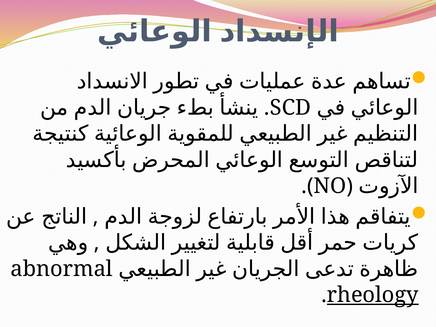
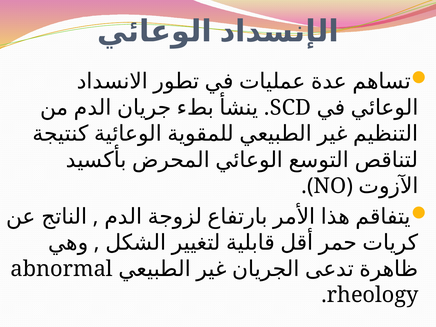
rheology underline: present -> none
